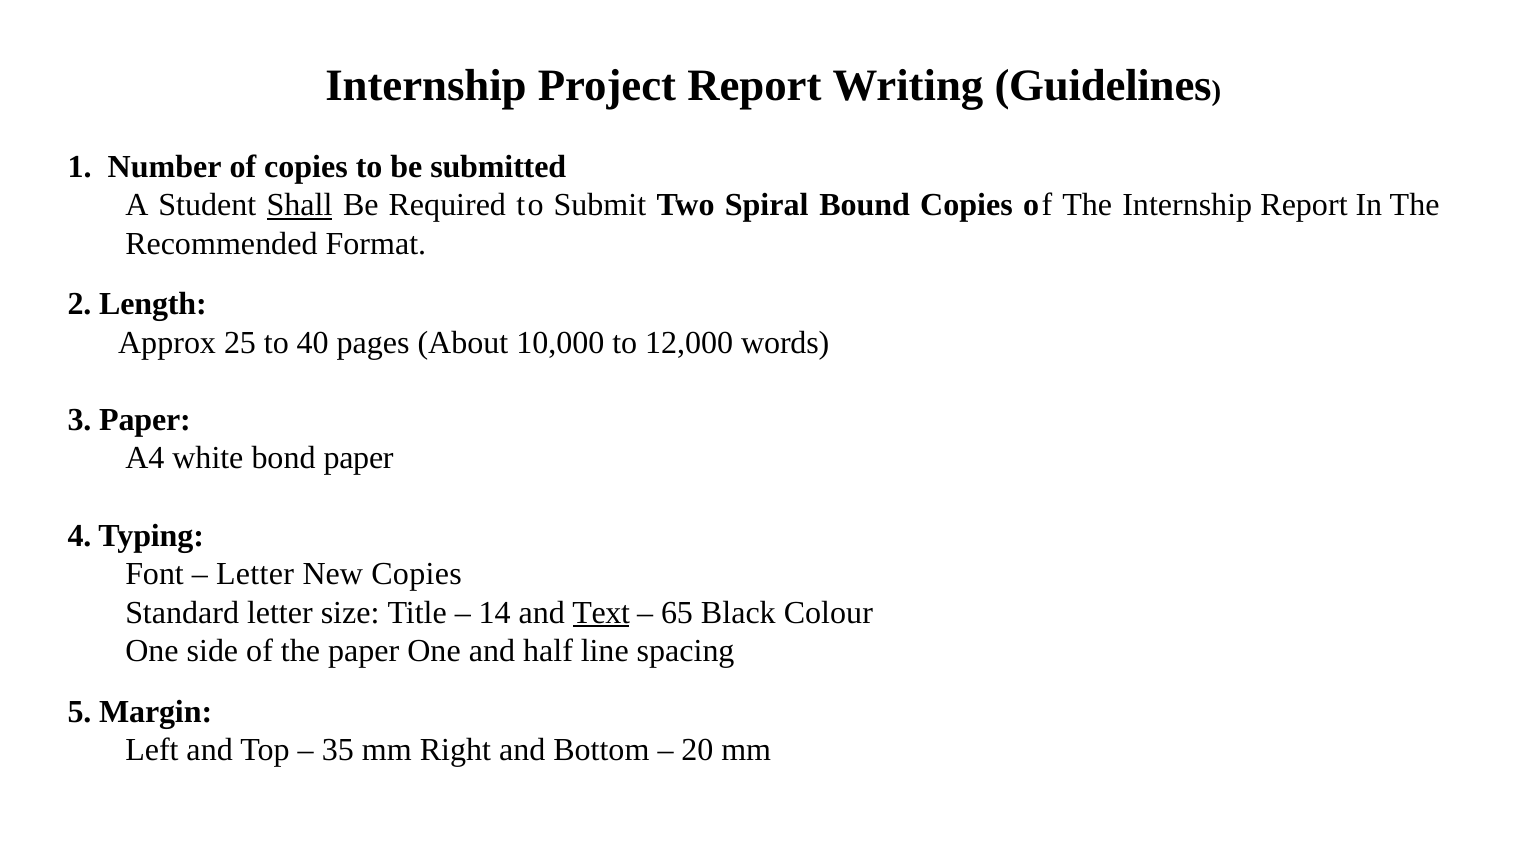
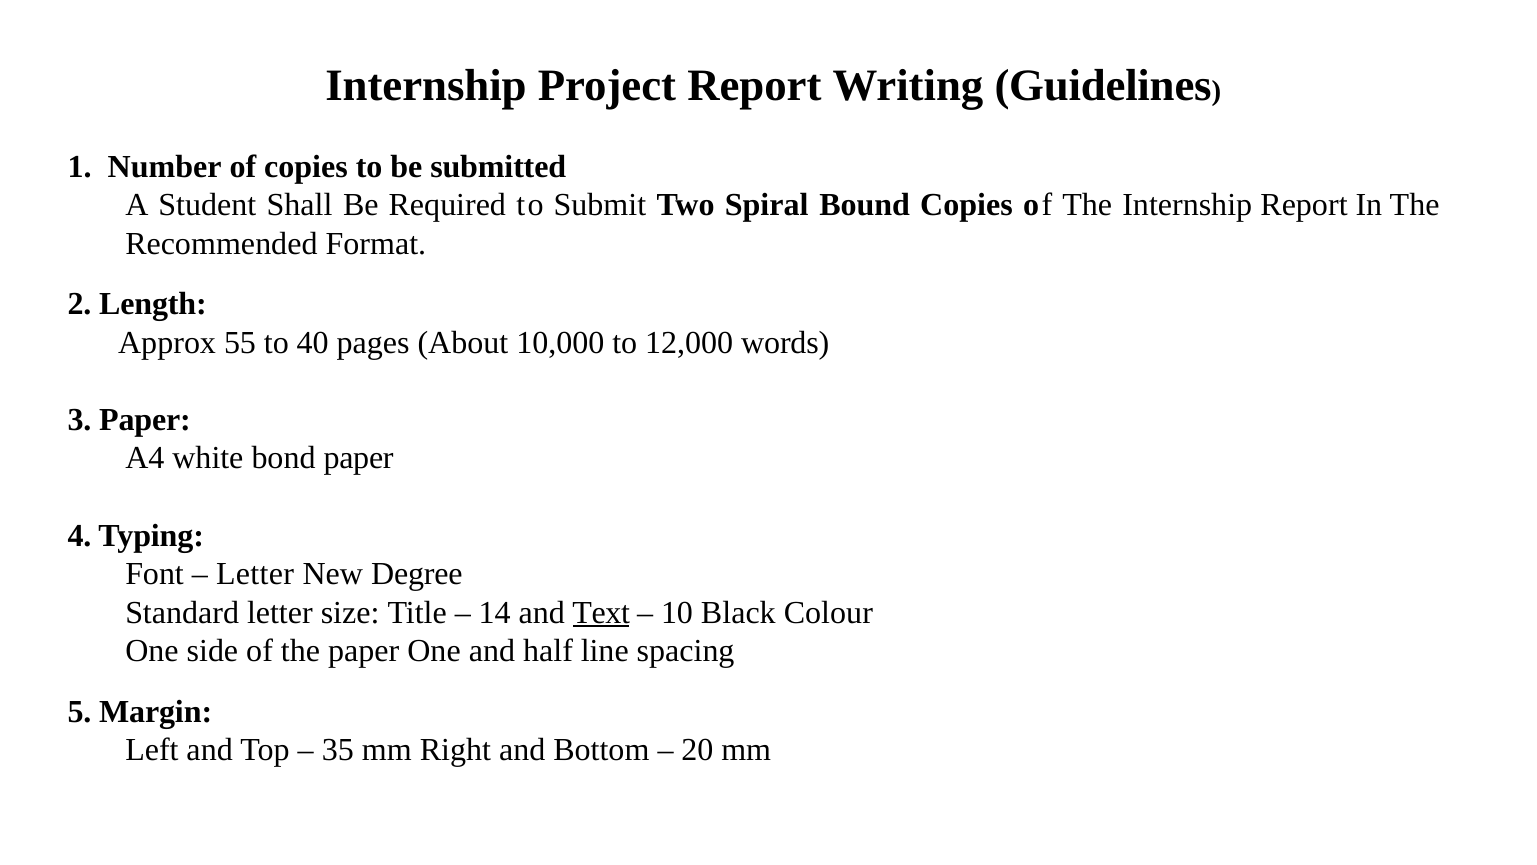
Shall underline: present -> none
25: 25 -> 55
New Copies: Copies -> Degree
65: 65 -> 10
